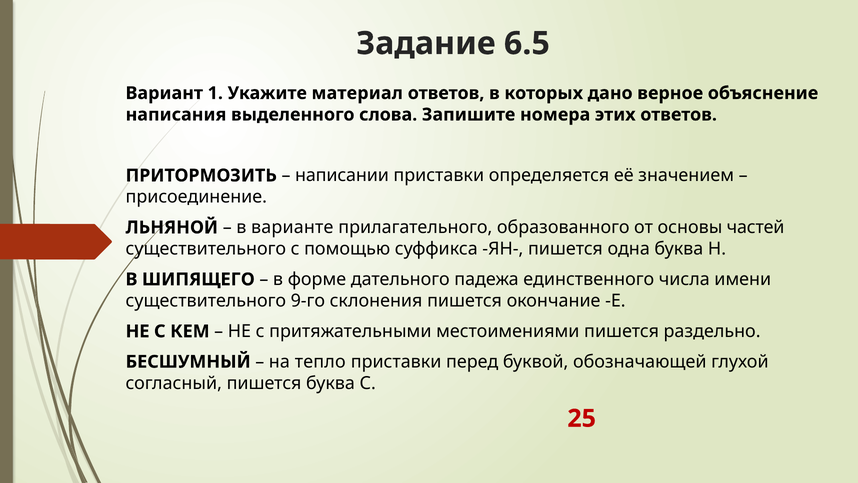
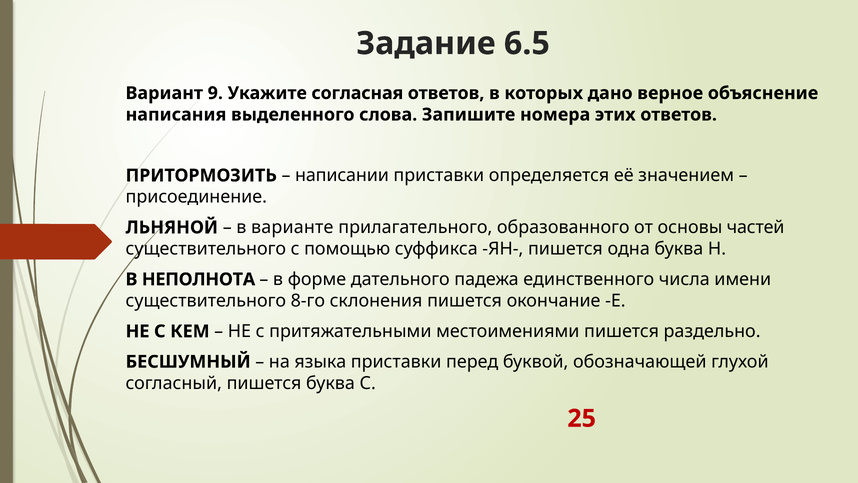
1: 1 -> 9
материал: материал -> согласная
ШИПЯЩЕГО: ШИПЯЩЕГО -> НЕПОЛНОТА
9-го: 9-го -> 8-го
тепло: тепло -> языка
